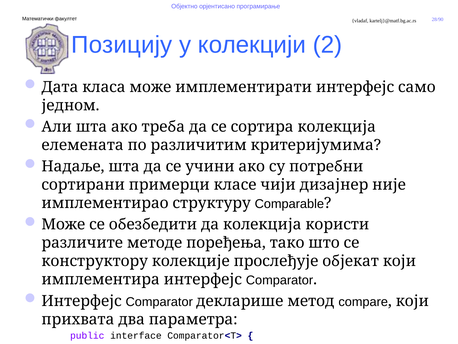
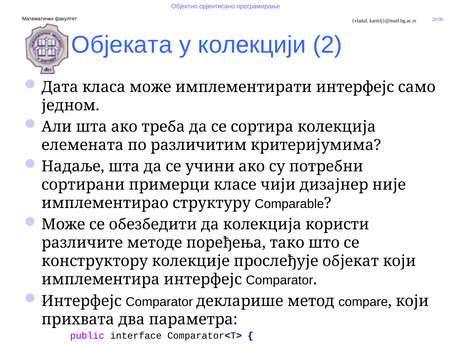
Позицију: Позицију -> Објеката
